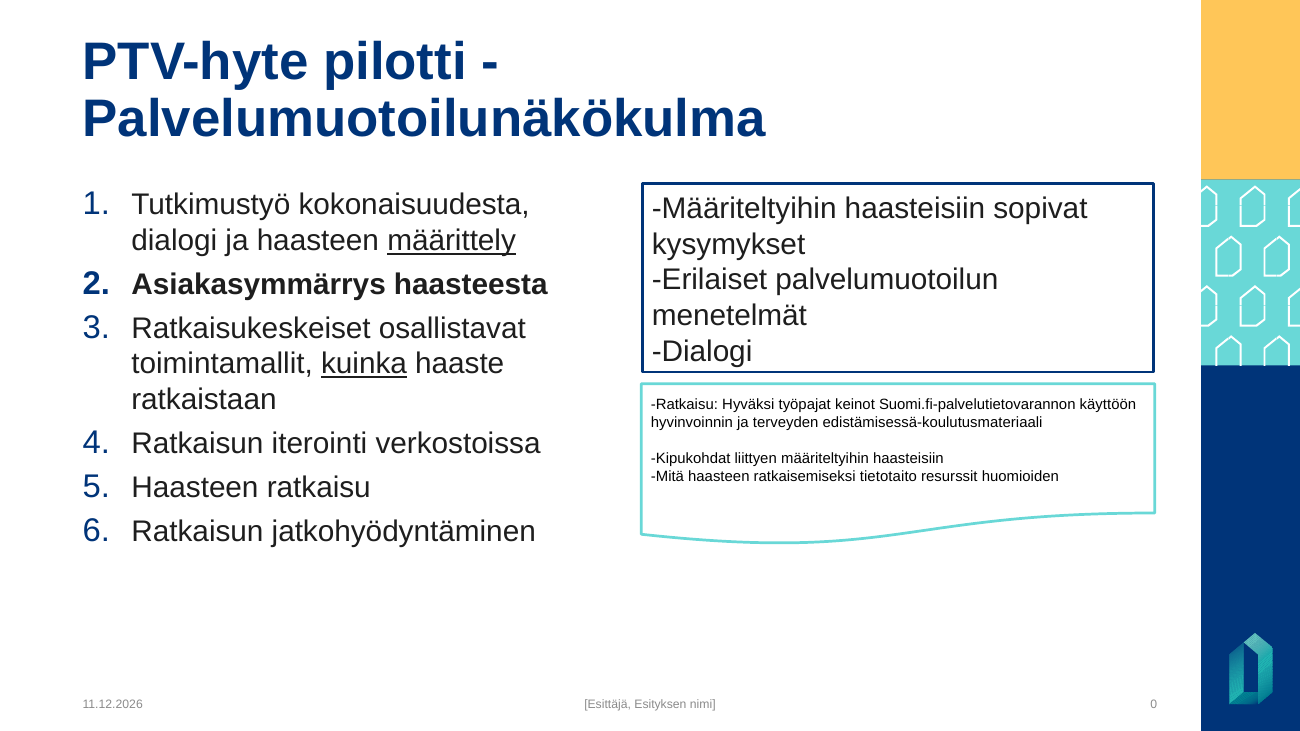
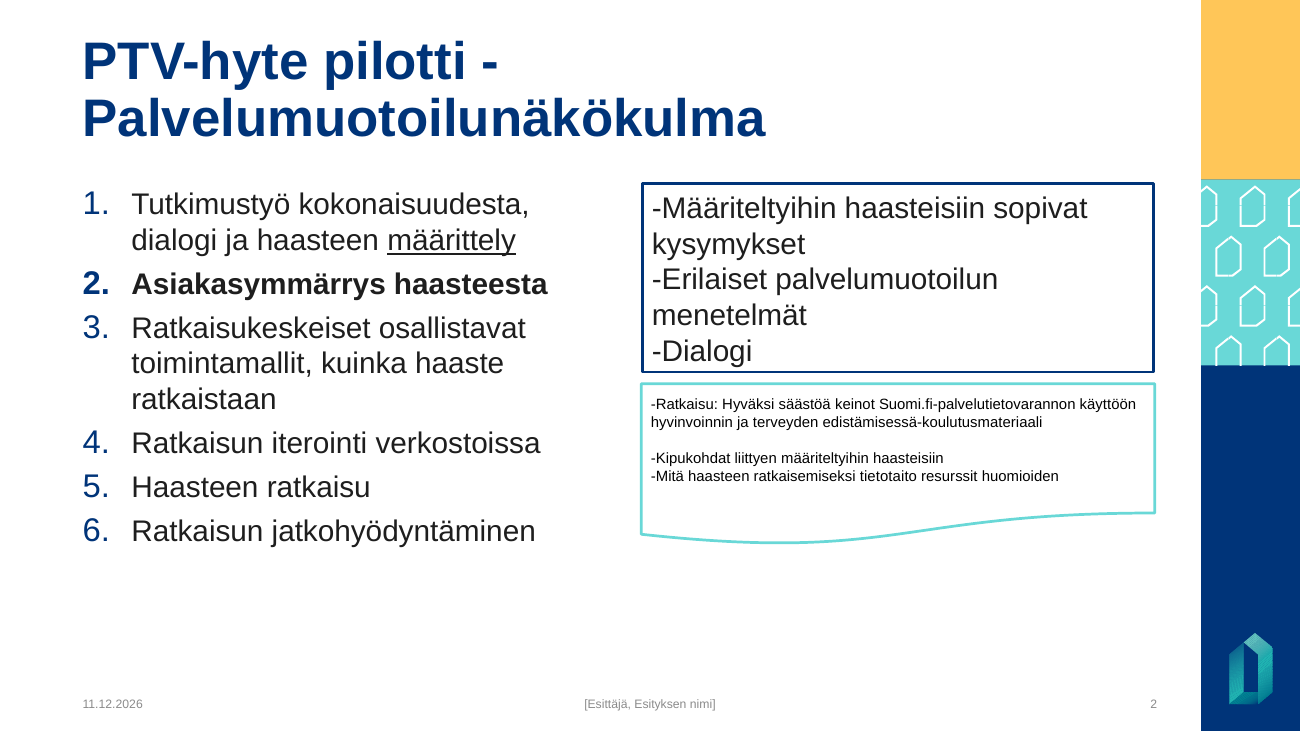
kuinka underline: present -> none
työpajat: työpajat -> säästöä
nimi 0: 0 -> 2
